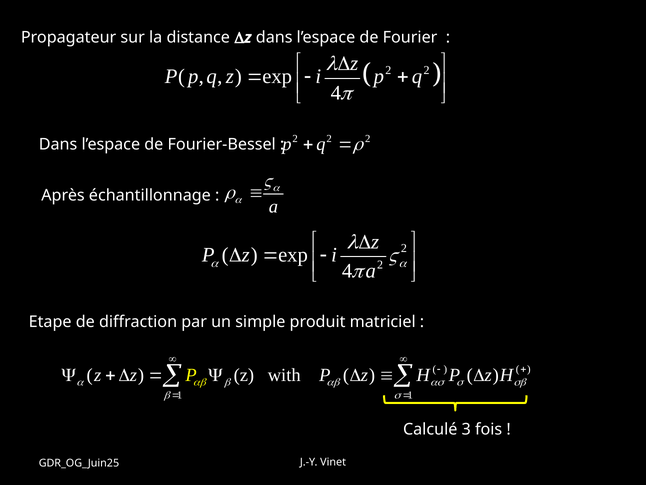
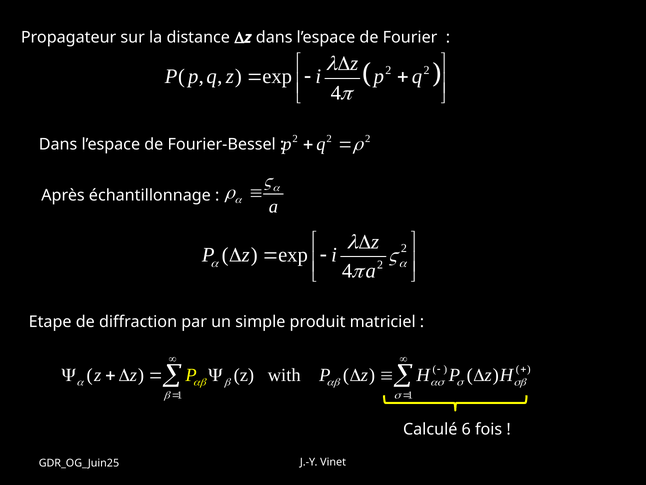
3: 3 -> 6
